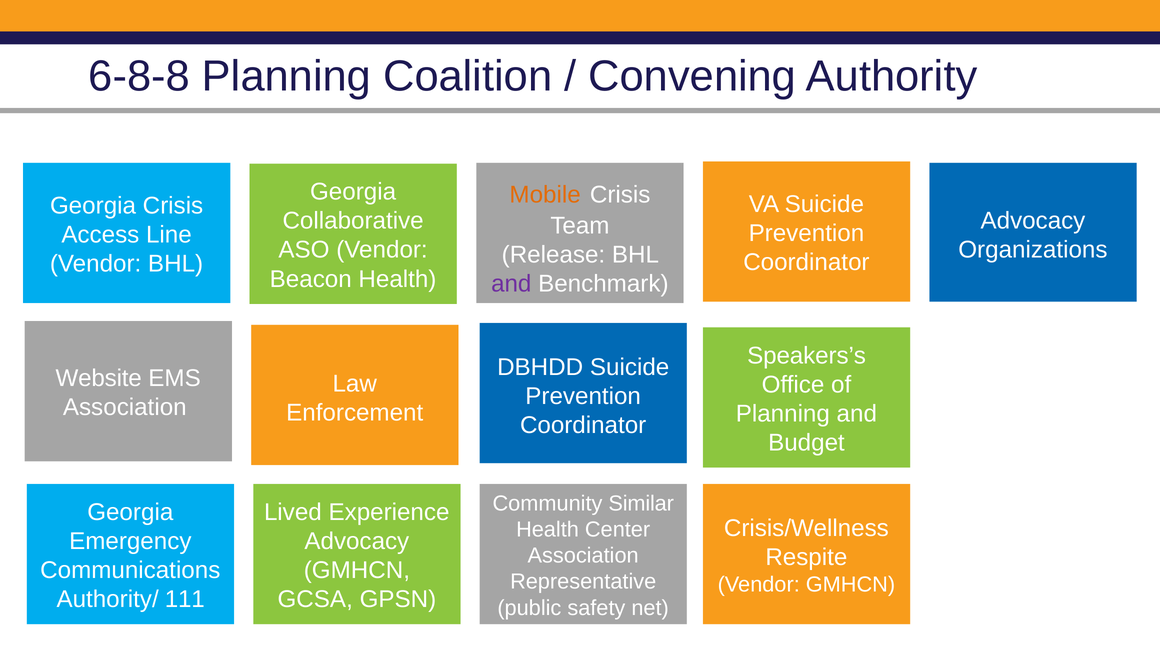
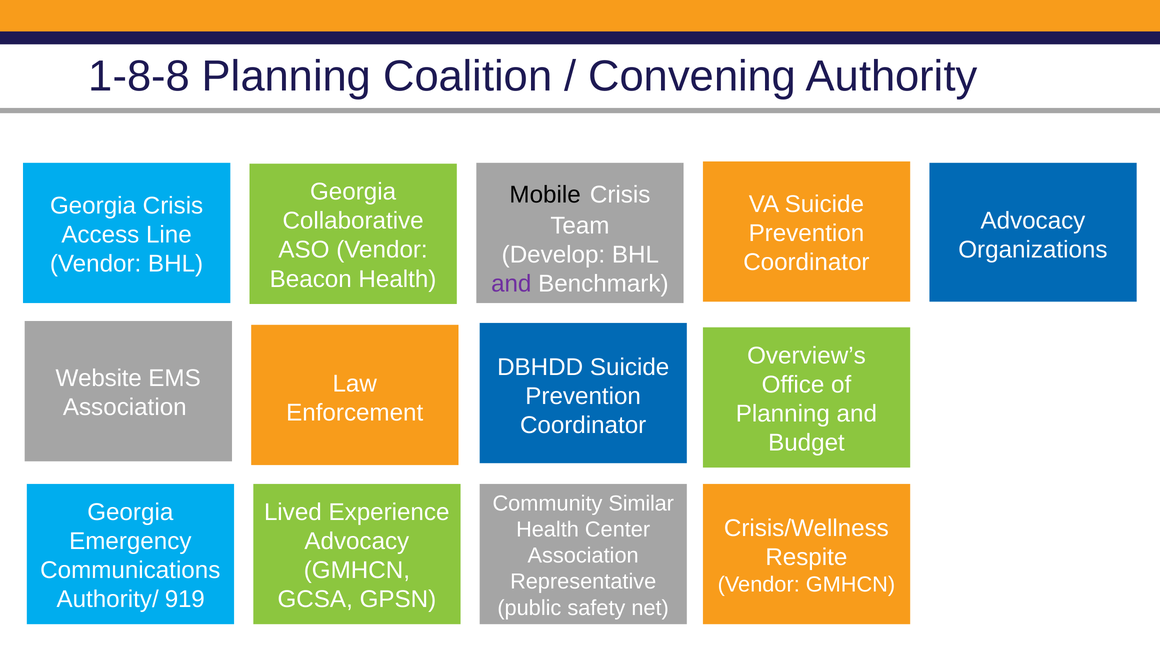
6-8-8: 6-8-8 -> 1-8-8
Mobile colour: orange -> black
Release: Release -> Develop
Speakers’s: Speakers’s -> Overview’s
111: 111 -> 919
